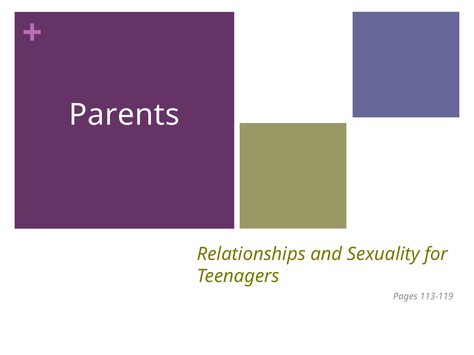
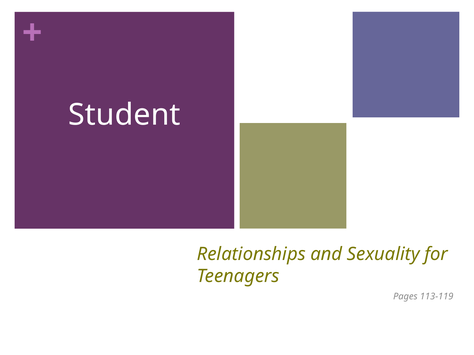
Parents: Parents -> Student
